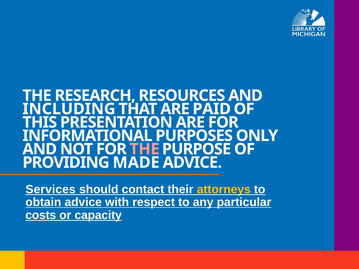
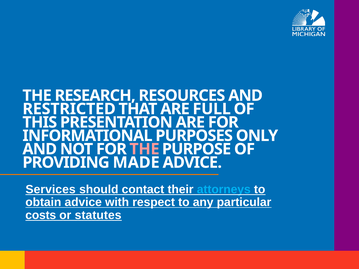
INCLUDING: INCLUDING -> RESTRICTED
PAID: PAID -> FULL
attorneys colour: yellow -> light blue
capacity: capacity -> statutes
